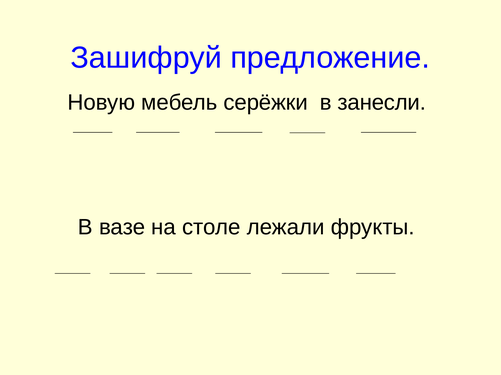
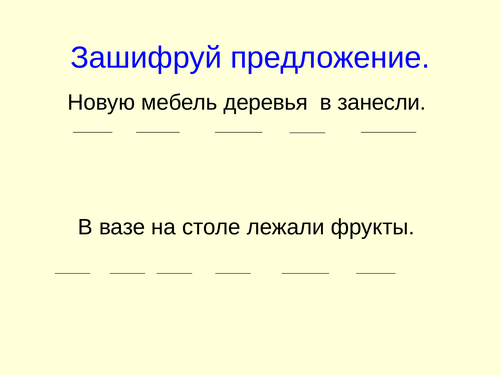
серёжки: серёжки -> деревья
